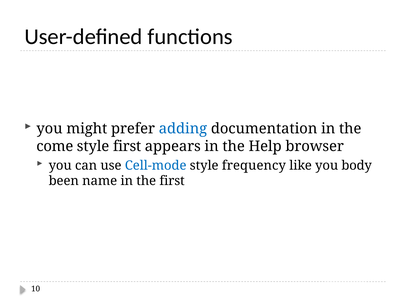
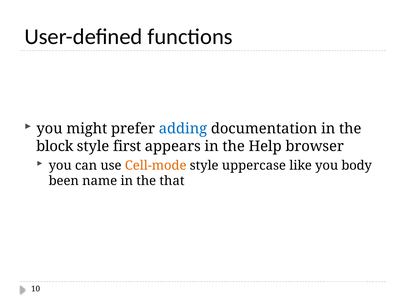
come: come -> block
Cell-mode colour: blue -> orange
frequency: frequency -> uppercase
the first: first -> that
